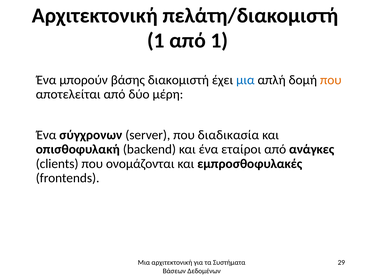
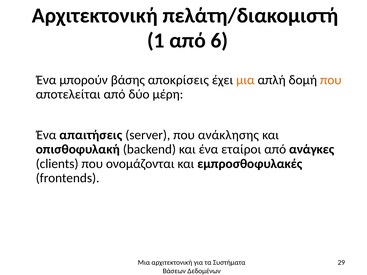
από 1: 1 -> 6
διακομιστή: διακομιστή -> αποκρίσεις
μια at (245, 80) colour: blue -> orange
σύγχρονων: σύγχρονων -> απαιτήσεις
διαδικασία: διαδικασία -> ανάκλησης
